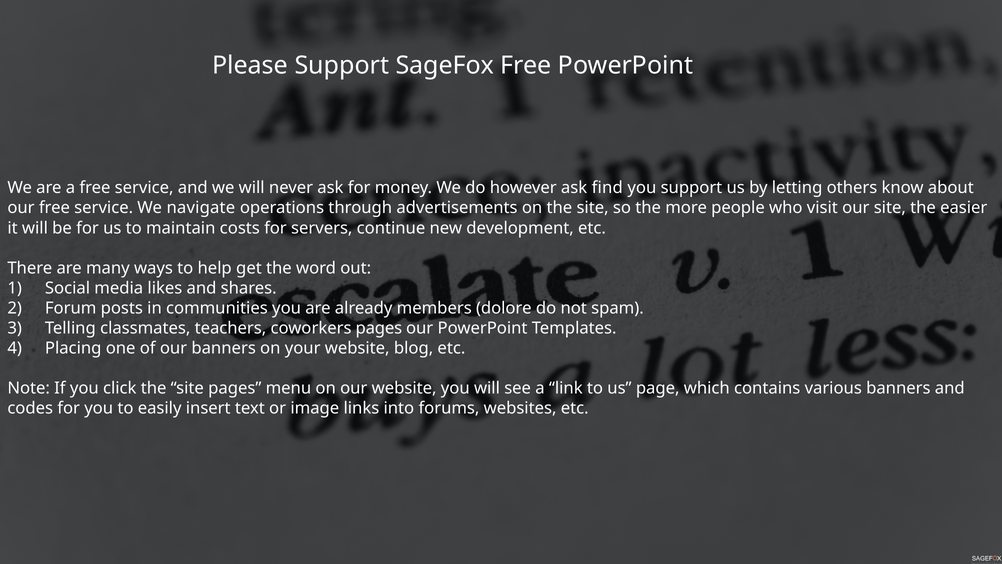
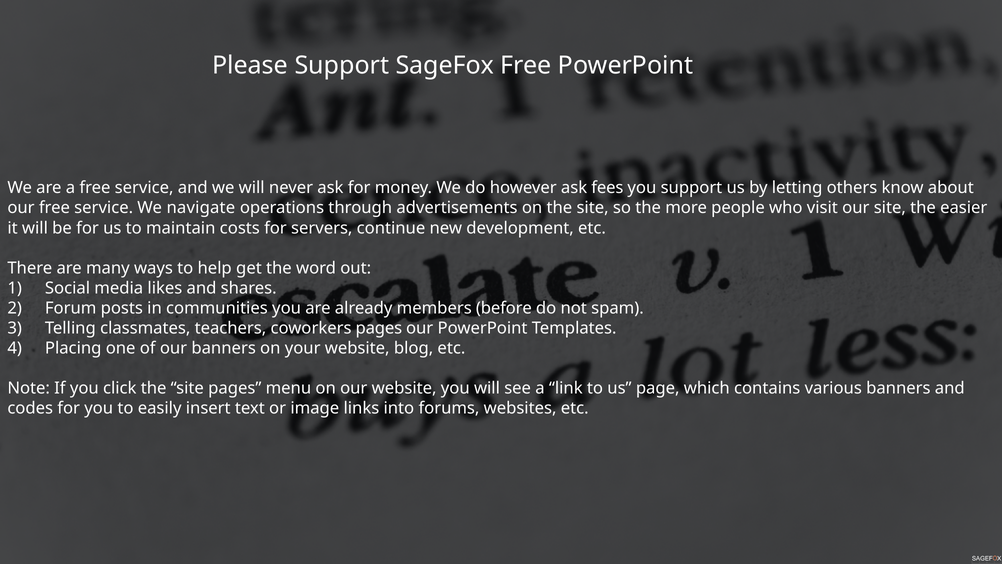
find: find -> fees
dolore: dolore -> before
